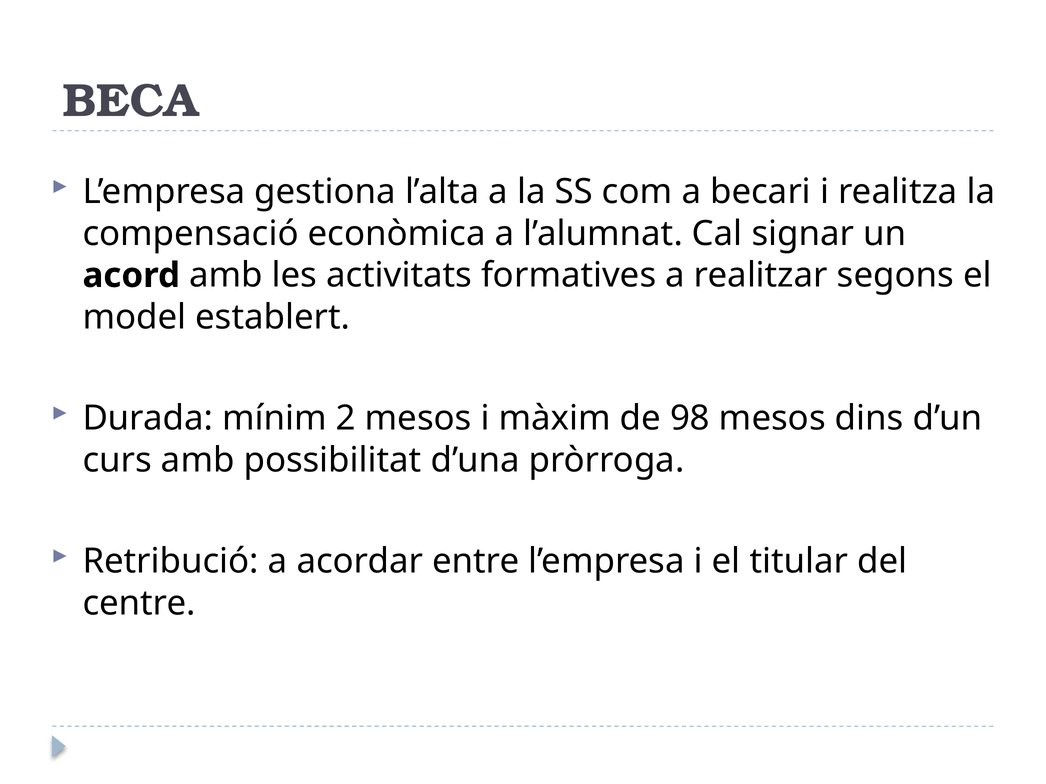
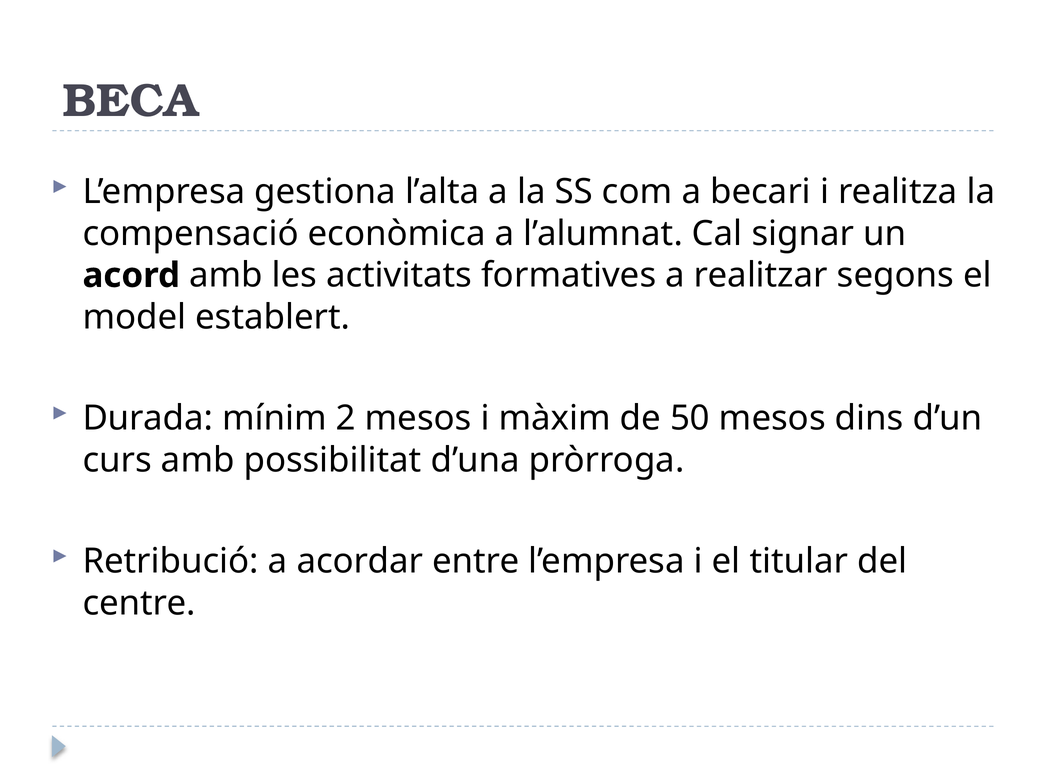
98: 98 -> 50
